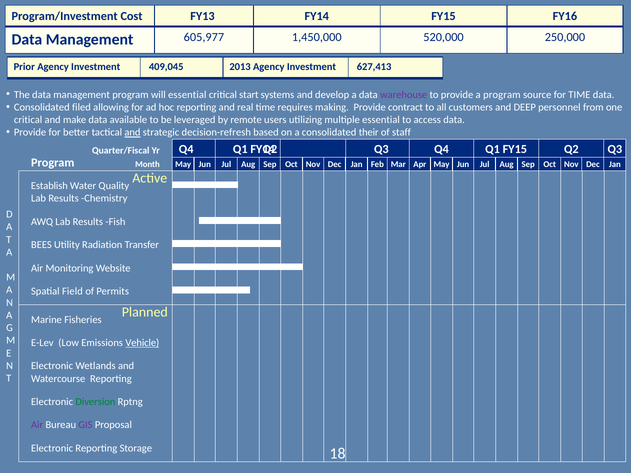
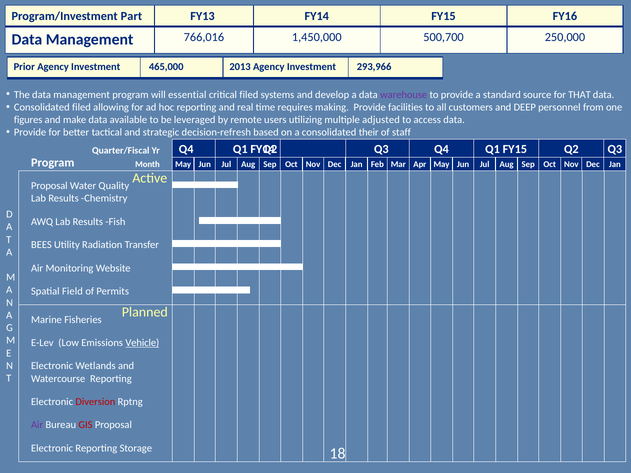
Cost: Cost -> Part
605,977: 605,977 -> 766,016
520,000: 520,000 -> 500,700
409,045: 409,045 -> 465,000
627,413: 627,413 -> 293,966
critical start: start -> filed
a program: program -> standard
for TIME: TIME -> THAT
contract: contract -> facilities
critical at (28, 120): critical -> figures
multiple essential: essential -> adjusted
and at (132, 132) underline: present -> none
Establish at (49, 186): Establish -> Proposal
Diversion colour: green -> red
GIS colour: purple -> red
